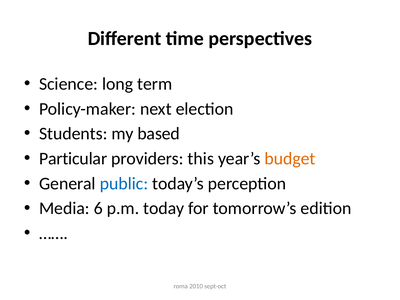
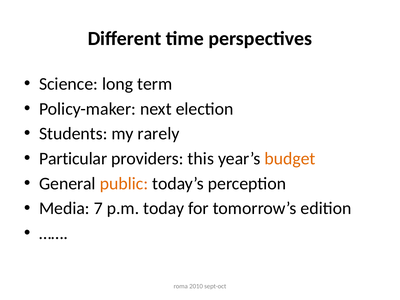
based: based -> rarely
public colour: blue -> orange
6: 6 -> 7
